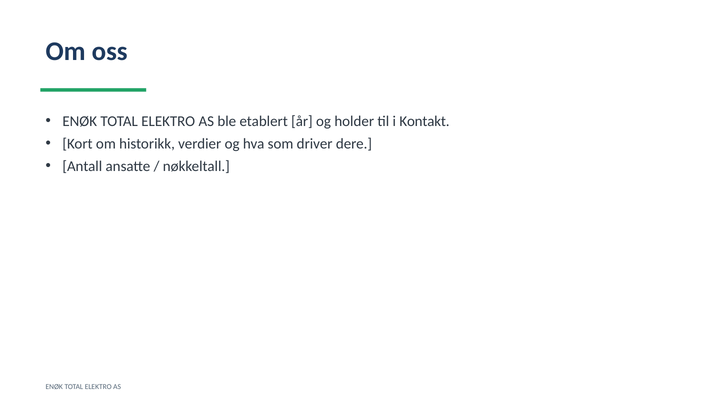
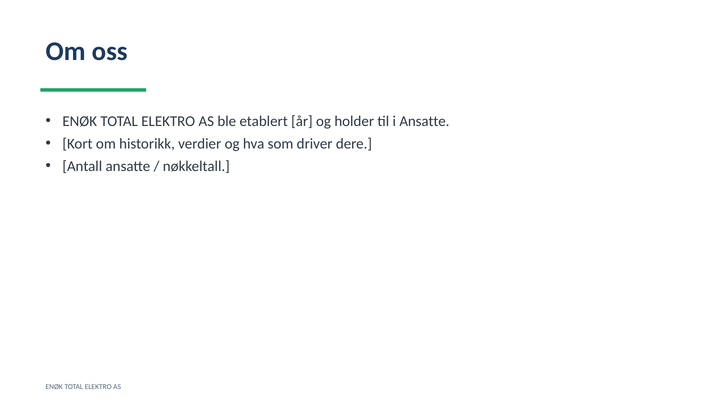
i Kontakt: Kontakt -> Ansatte
